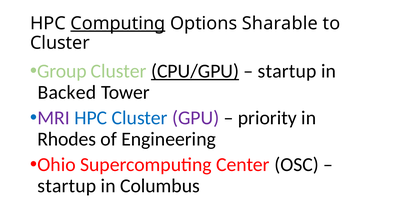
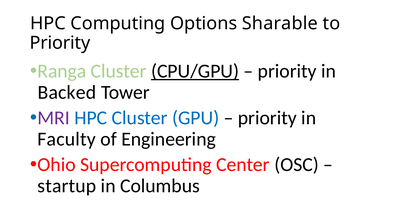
Computing underline: present -> none
Cluster at (60, 43): Cluster -> Priority
Group: Group -> Ranga
startup at (287, 71): startup -> priority
GPU colour: purple -> blue
Rhodes: Rhodes -> Faculty
